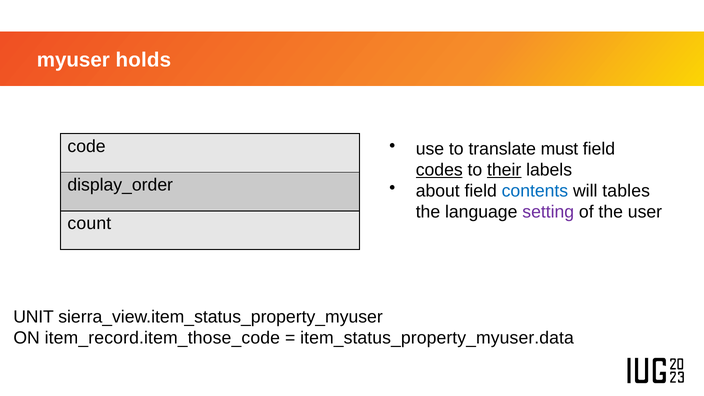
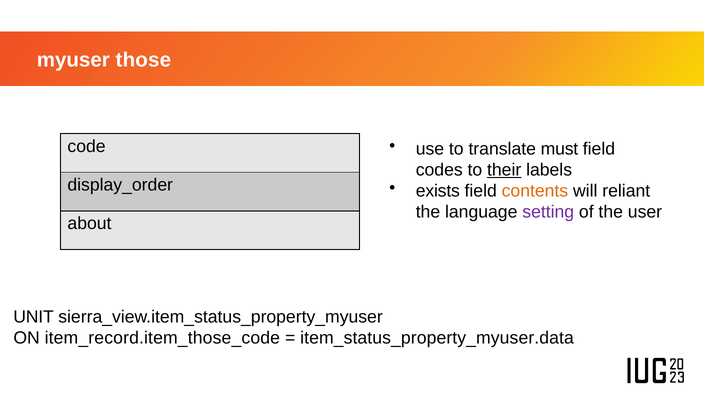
holds: holds -> those
codes underline: present -> none
about: about -> exists
contents colour: blue -> orange
tables: tables -> reliant
count: count -> about
